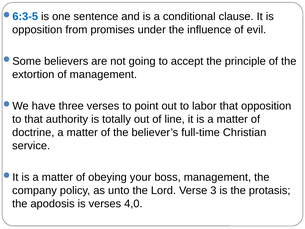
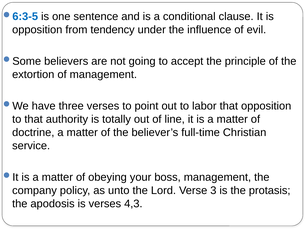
promises: promises -> tendency
4,0: 4,0 -> 4,3
